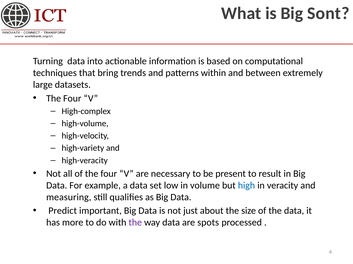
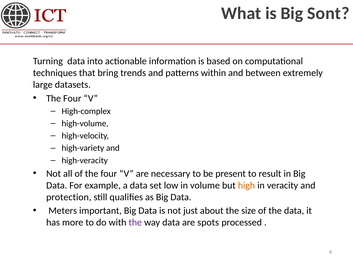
high colour: blue -> orange
measuring: measuring -> protection
Predict: Predict -> Meters
